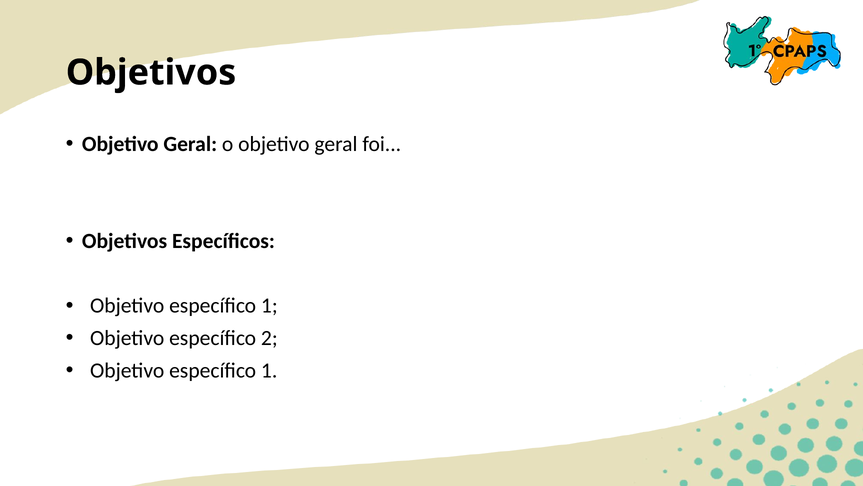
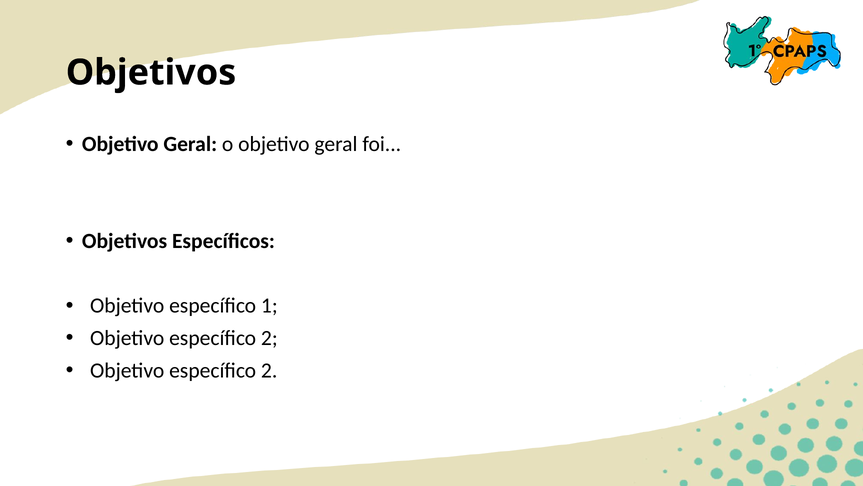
1 at (269, 370): 1 -> 2
